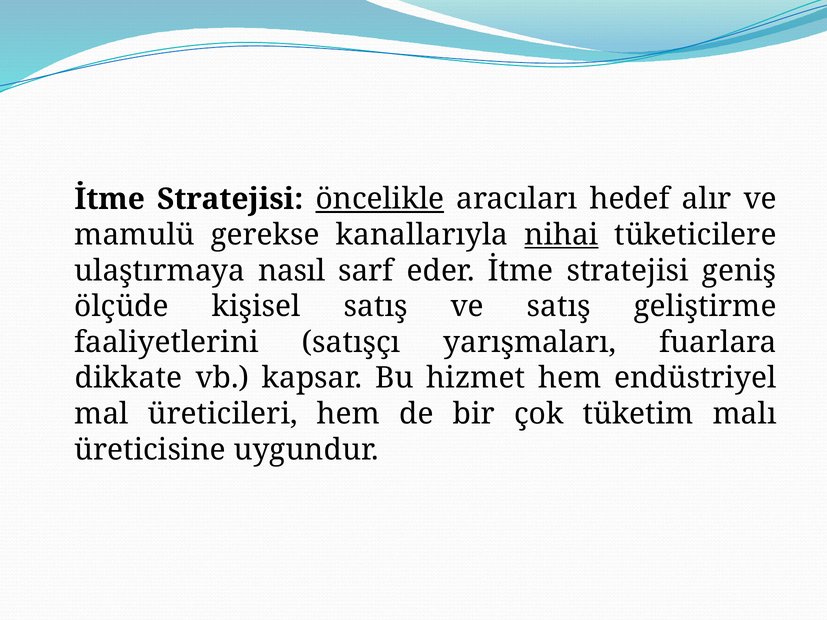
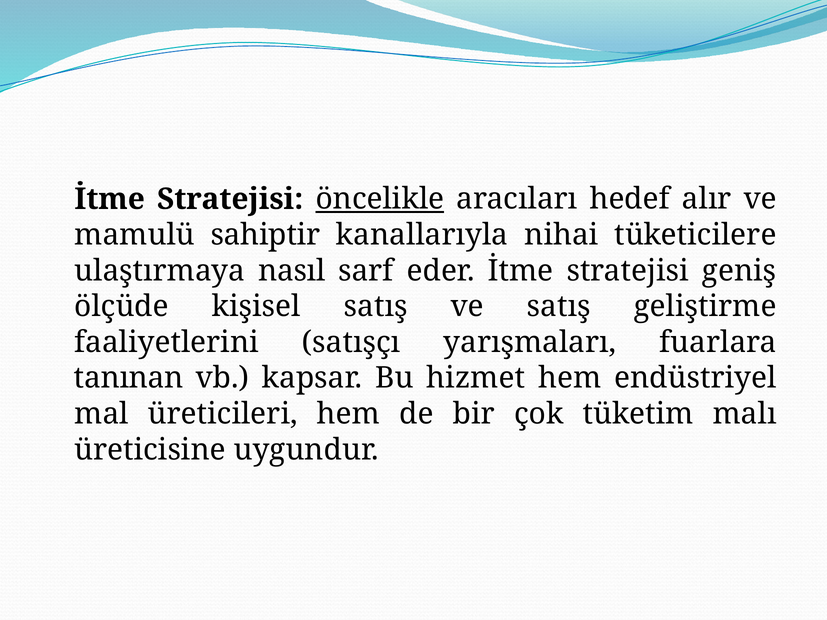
gerekse: gerekse -> sahiptir
nihai underline: present -> none
dikkate: dikkate -> tanınan
